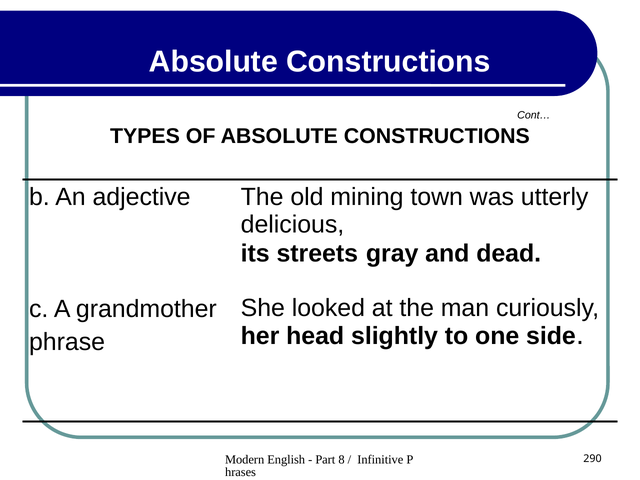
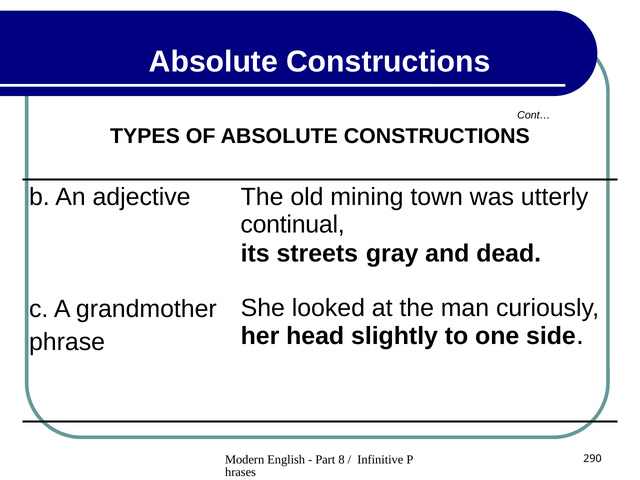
delicious: delicious -> continual
